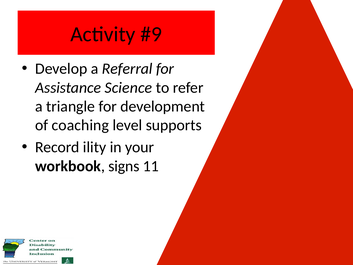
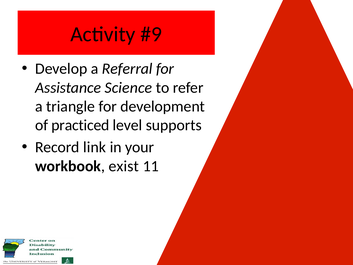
coaching: coaching -> practiced
ility: ility -> link
signs: signs -> exist
